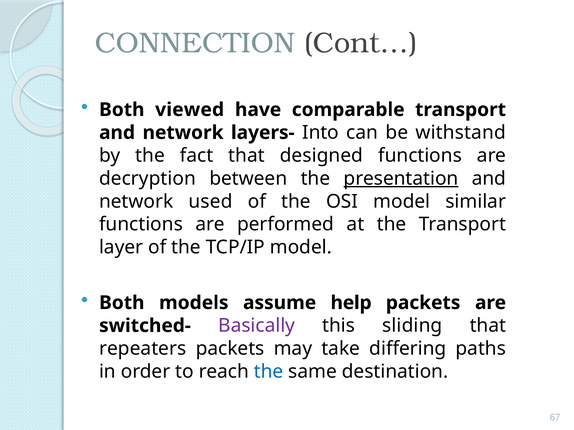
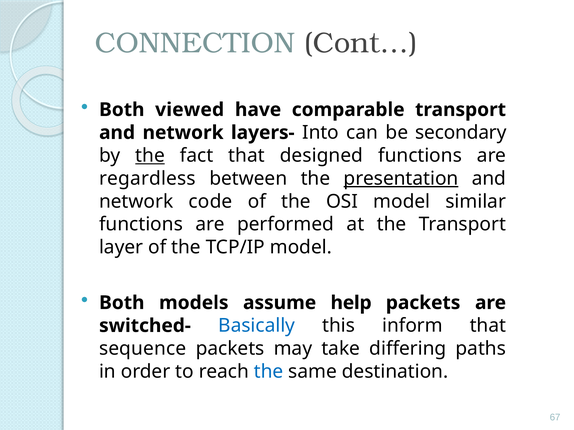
withstand: withstand -> secondary
the at (150, 156) underline: none -> present
decryption: decryption -> regardless
used: used -> code
Basically colour: purple -> blue
sliding: sliding -> inform
repeaters: repeaters -> sequence
